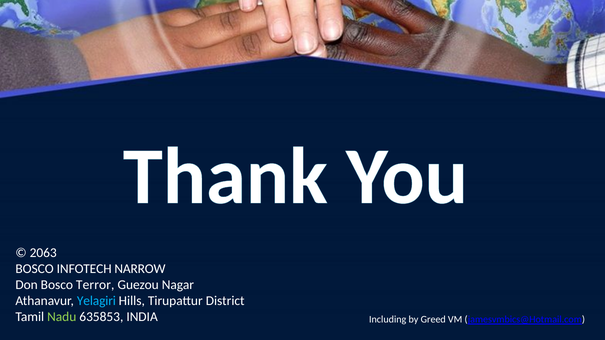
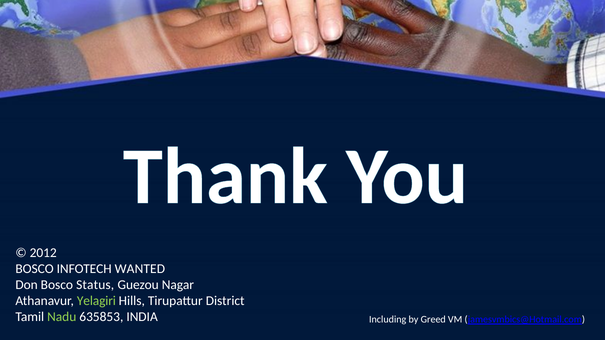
2063: 2063 -> 2012
NARROW: NARROW -> WANTED
Terror: Terror -> Status
Yelagiri colour: light blue -> light green
